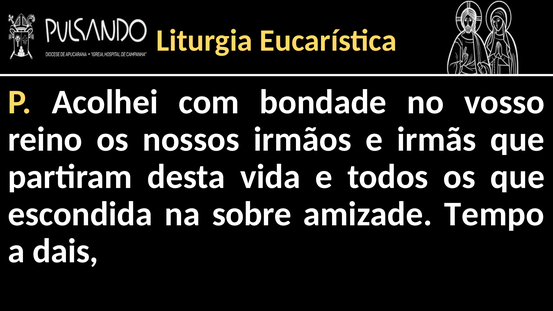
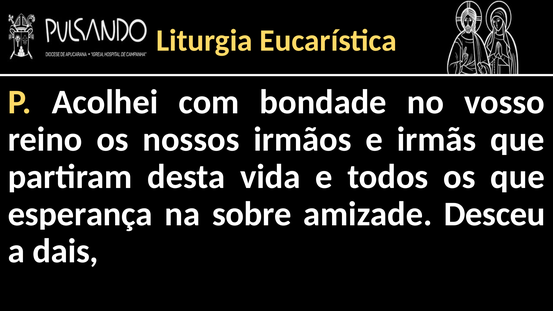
escondida: escondida -> esperança
Tempo: Tempo -> Desceu
